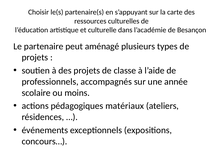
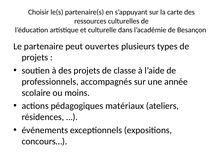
aménagé: aménagé -> ouvertes
